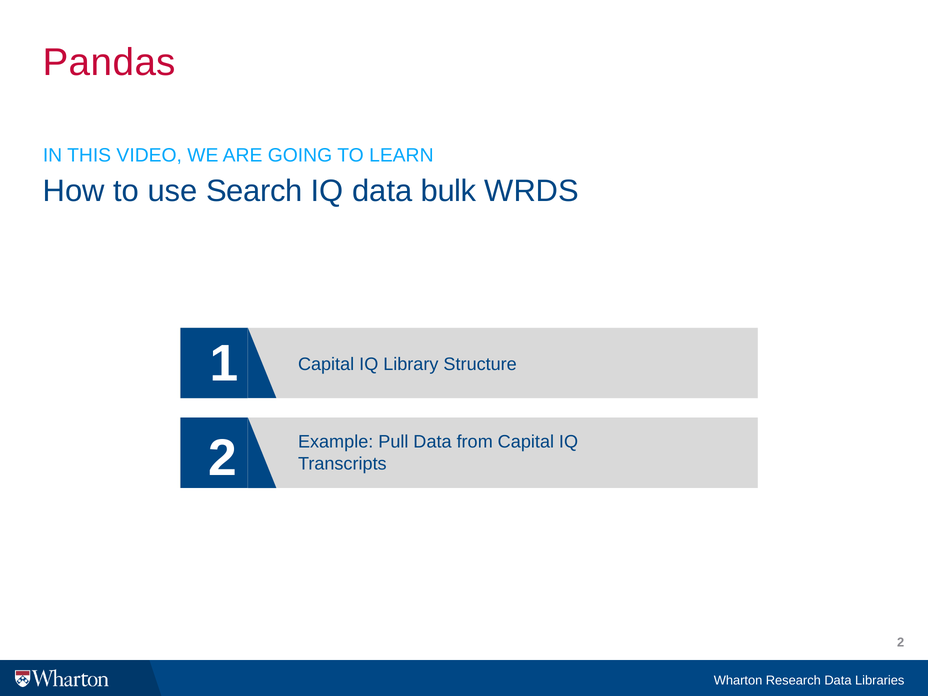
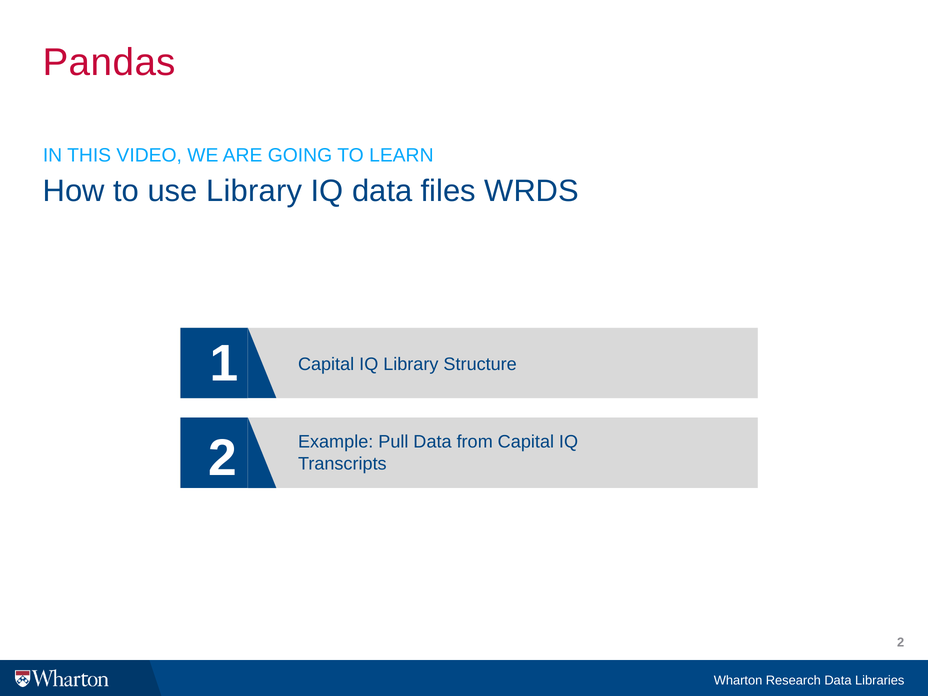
use Search: Search -> Library
bulk: bulk -> files
